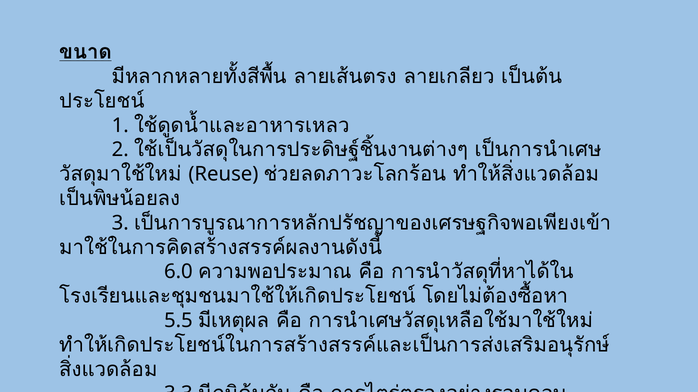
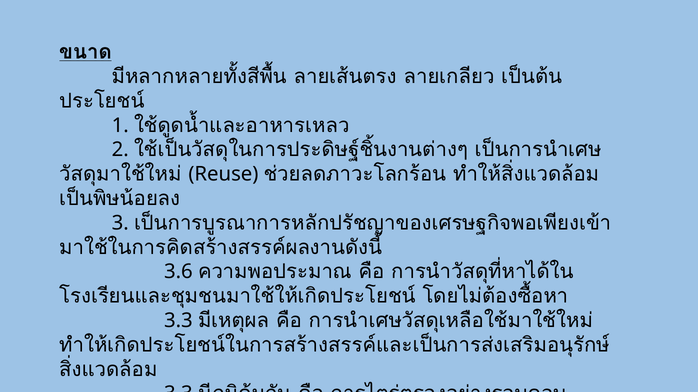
6.0: 6.0 -> 3.6
5.5 at (178, 321): 5.5 -> 3.3
